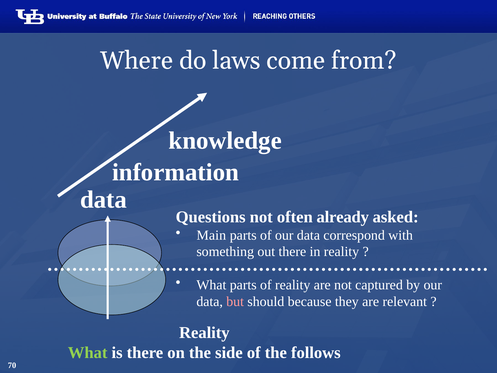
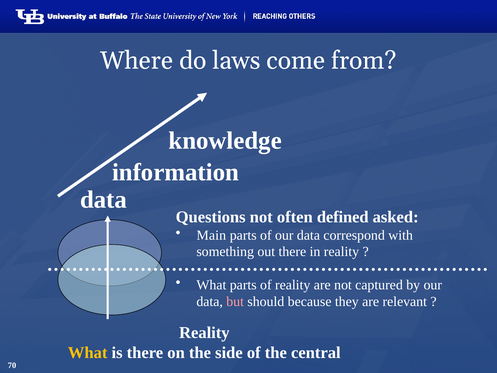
already: already -> defined
What at (88, 352) colour: light green -> yellow
follows: follows -> central
